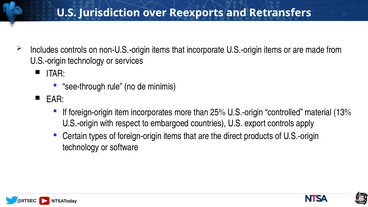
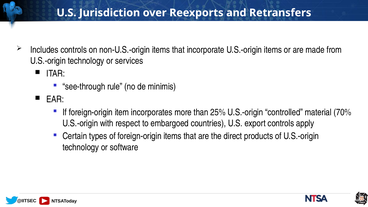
13%: 13% -> 70%
